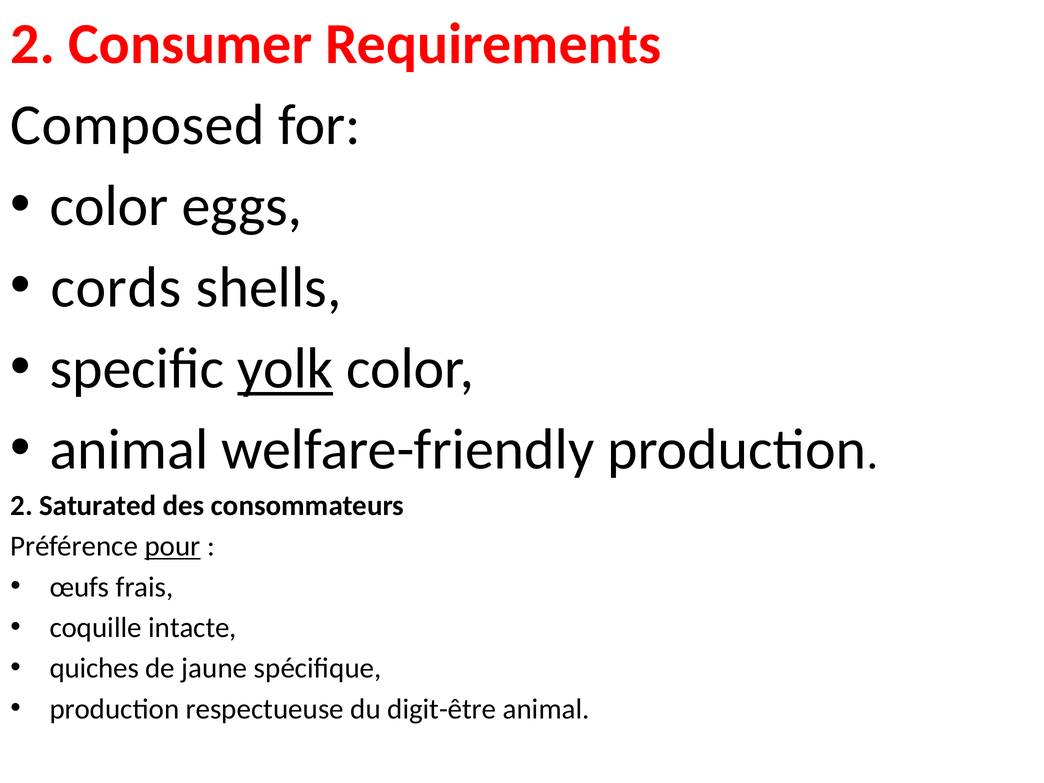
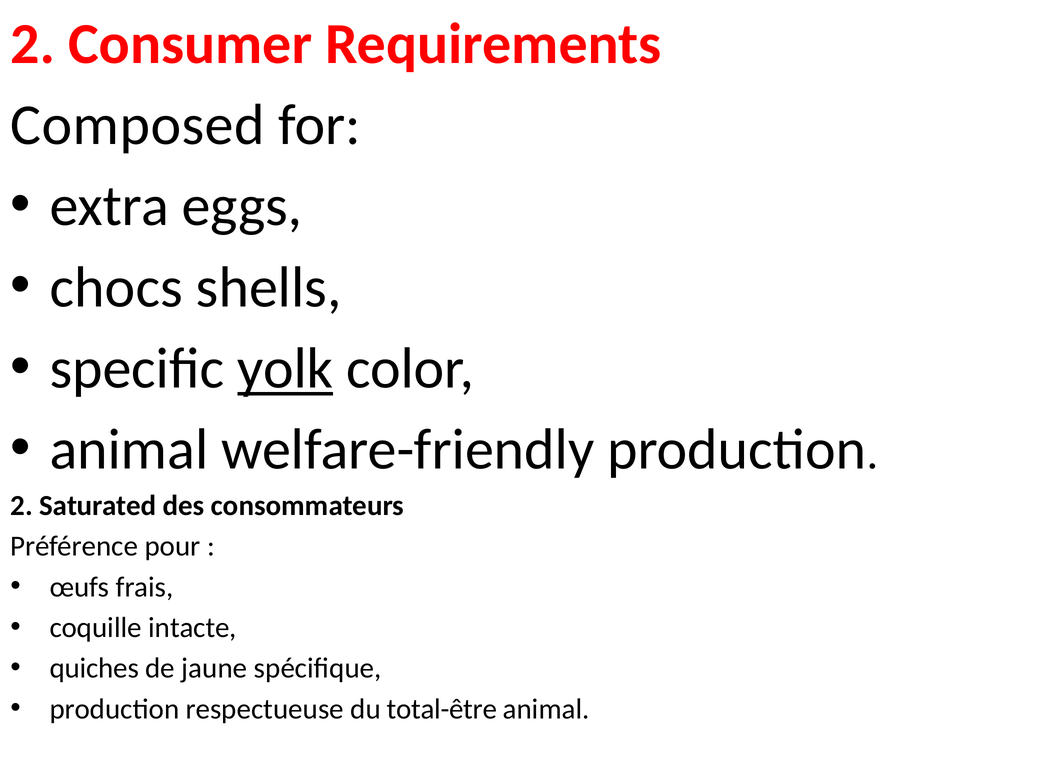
color at (109, 206): color -> extra
cords: cords -> chocs
pour underline: present -> none
digit-être: digit-être -> total-être
